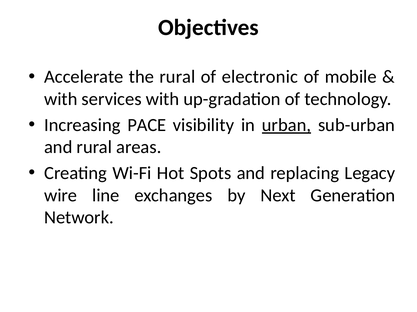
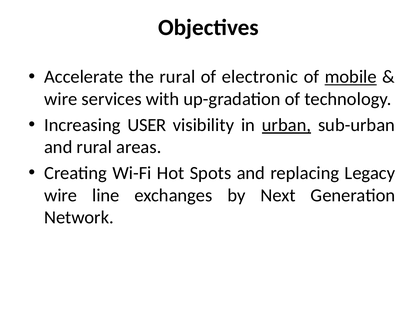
mobile underline: none -> present
with at (61, 99): with -> wire
PACE: PACE -> USER
